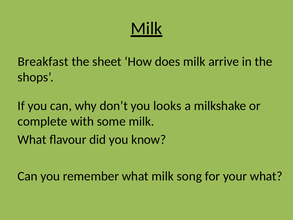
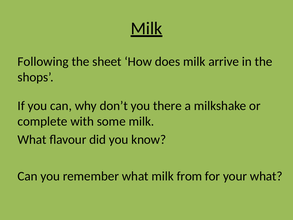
Breakfast: Breakfast -> Following
looks: looks -> there
song: song -> from
